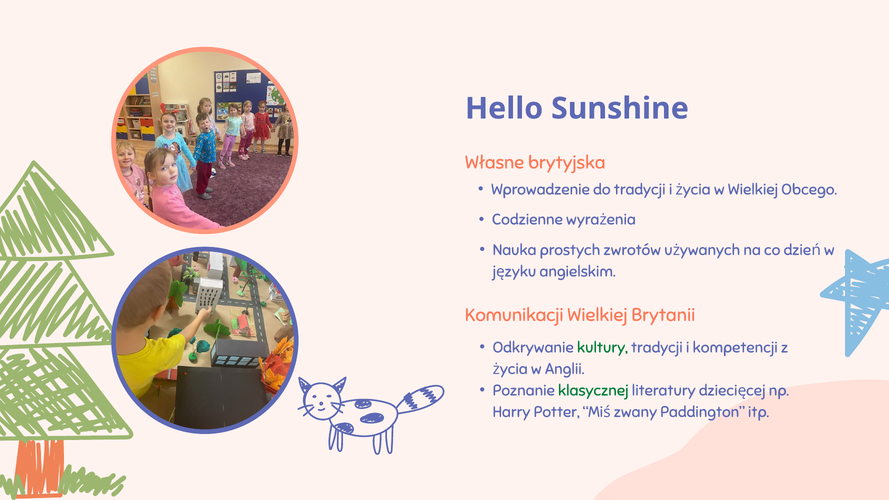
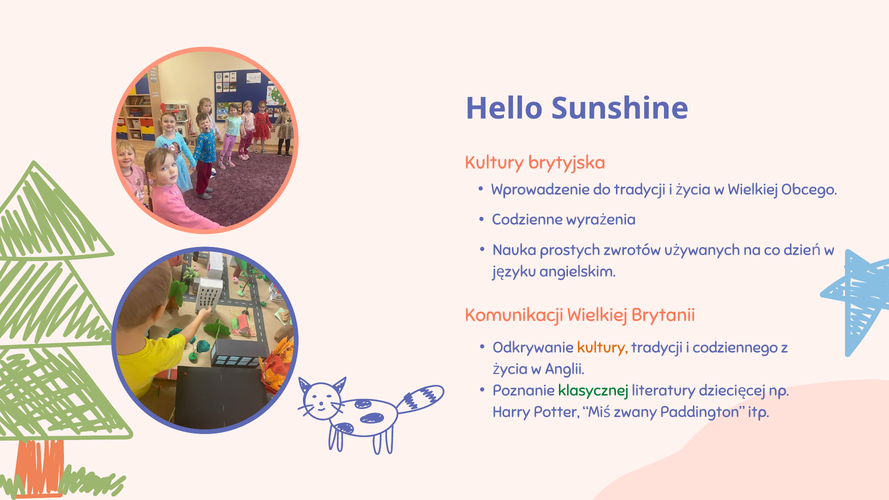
Własne at (495, 163): Własne -> Kultury
kultury at (602, 348) colour: green -> orange
kompetencji: kompetencji -> codziennego
